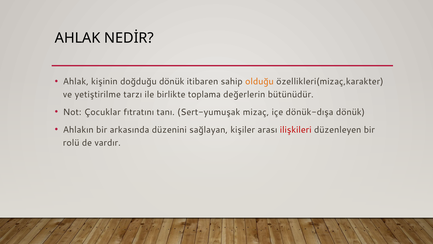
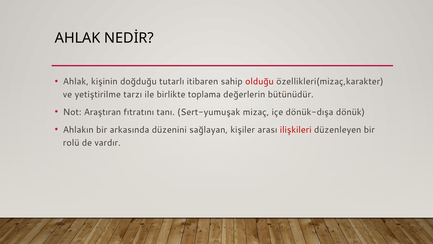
doğduğu dönük: dönük -> tutarlı
olduğu colour: orange -> red
Çocuklar: Çocuklar -> Araştıran
